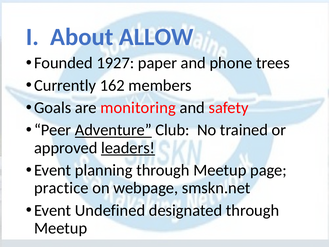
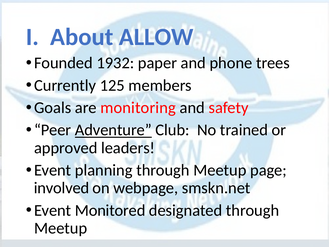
1927: 1927 -> 1932
162: 162 -> 125
leaders underline: present -> none
practice: practice -> involved
Undefined: Undefined -> Monitored
